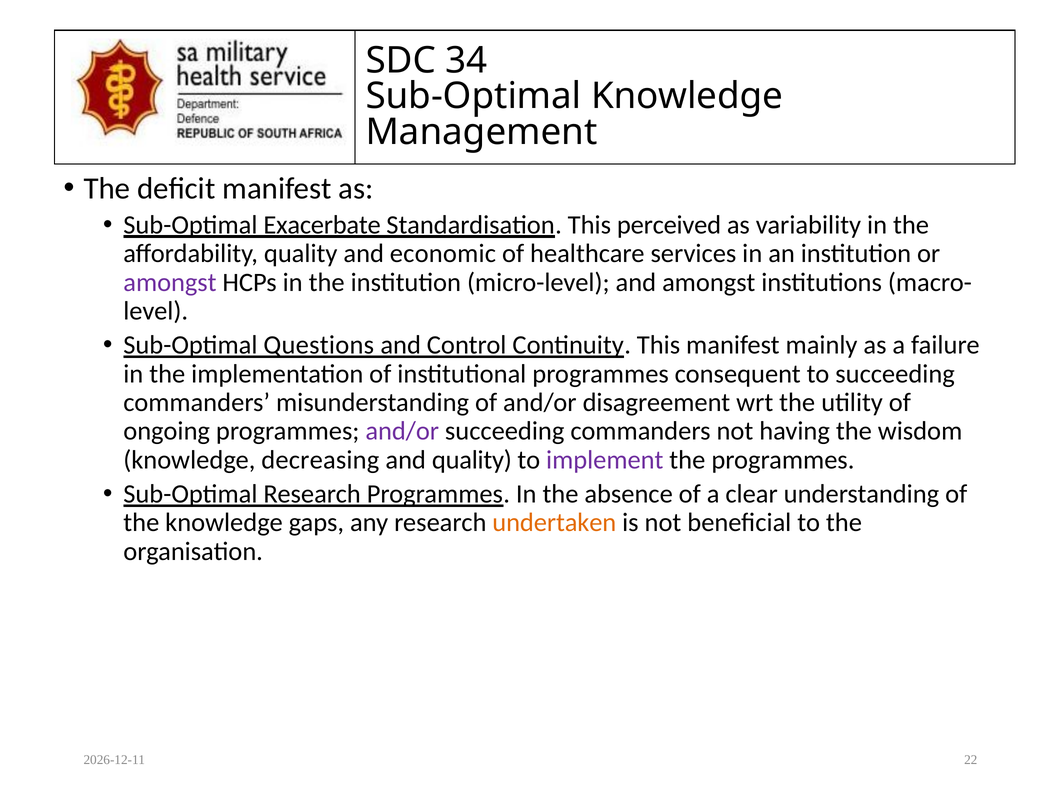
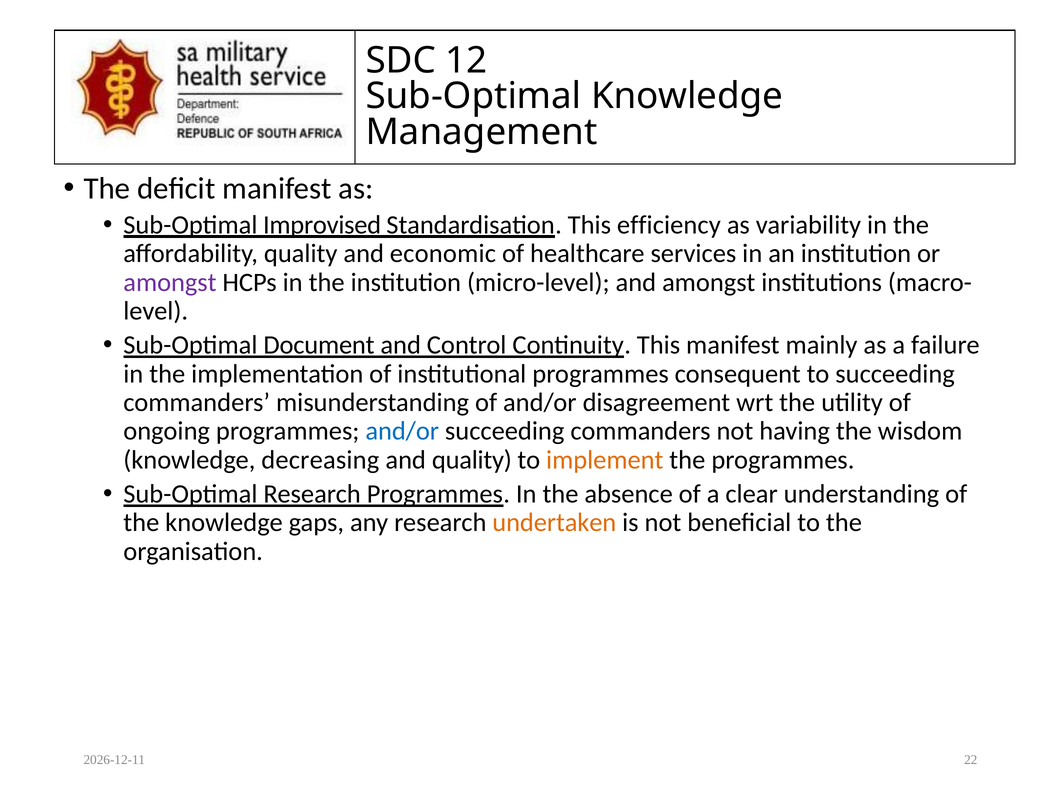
34: 34 -> 12
Exacerbate: Exacerbate -> Improvised
perceived: perceived -> efficiency
Questions: Questions -> Document
and/or at (402, 431) colour: purple -> blue
implement colour: purple -> orange
